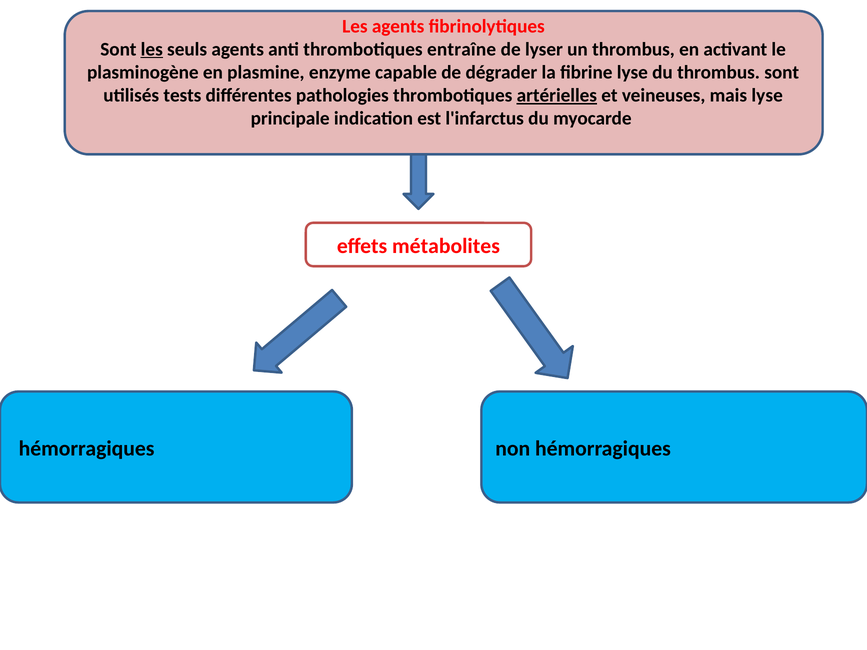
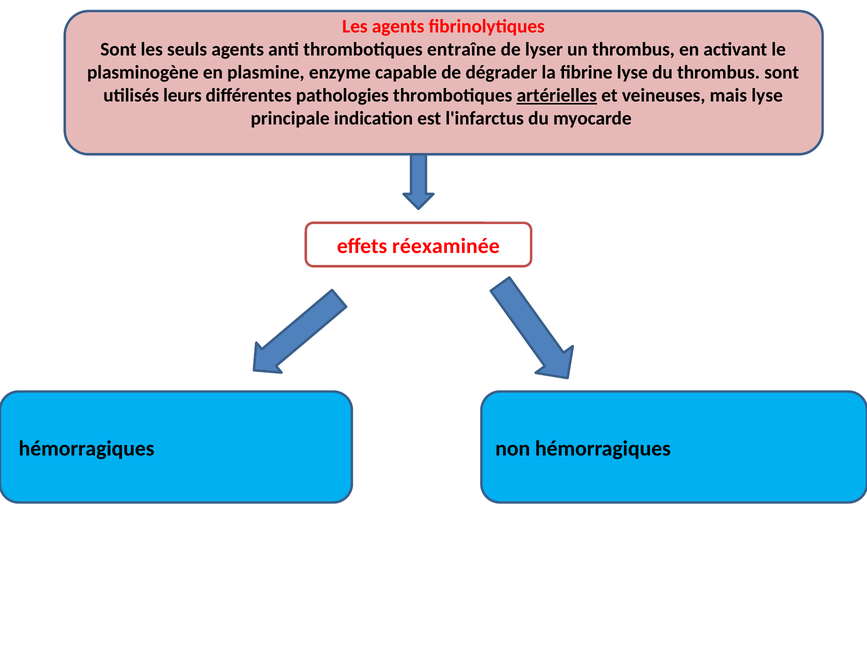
les at (152, 49) underline: present -> none
tests: tests -> leurs
métabolites: métabolites -> réexaminée
